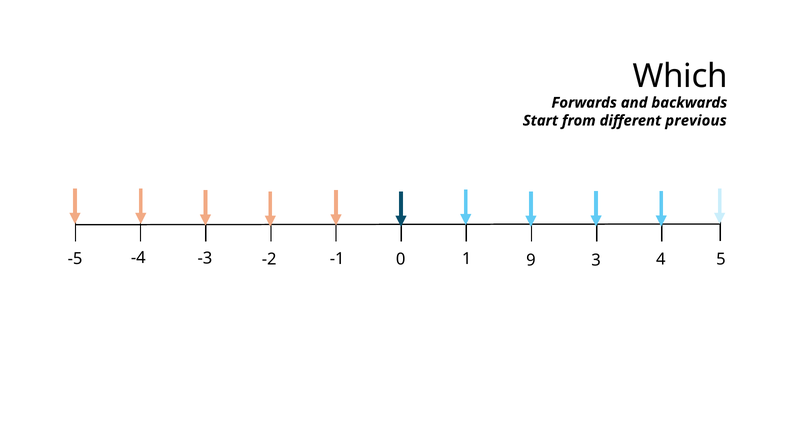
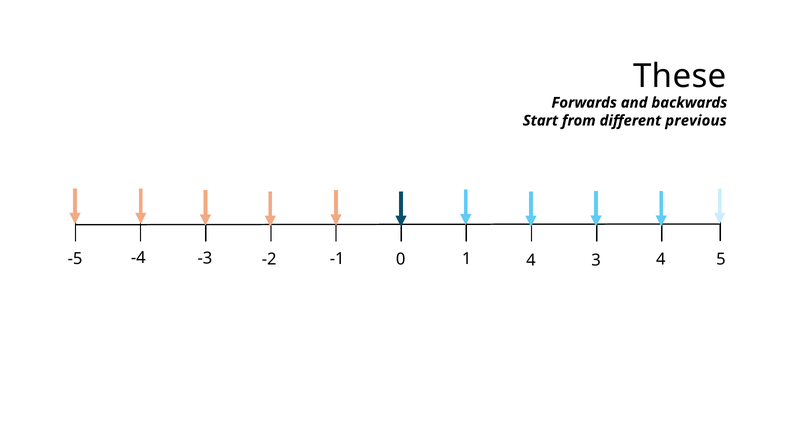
Which: Which -> These
1 9: 9 -> 4
